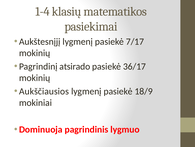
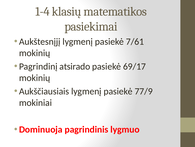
7/17: 7/17 -> 7/61
36/17: 36/17 -> 69/17
Aukščiausios: Aukščiausios -> Aukščiausiais
18/9: 18/9 -> 77/9
